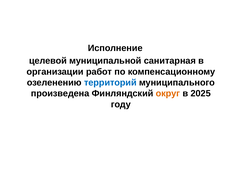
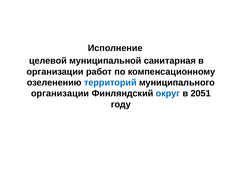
произведена at (60, 93): произведена -> организации
округ colour: orange -> blue
2025: 2025 -> 2051
